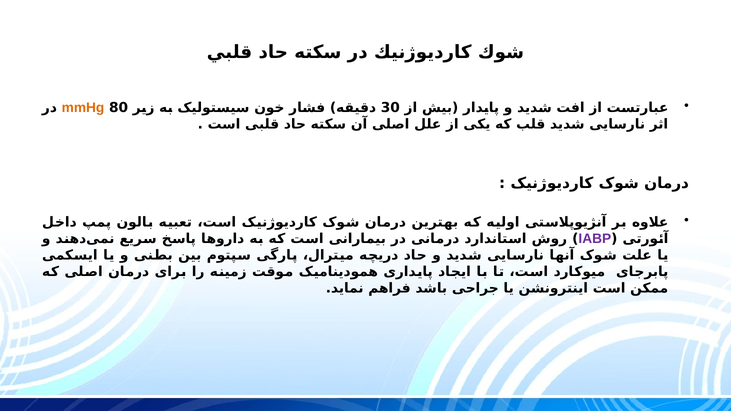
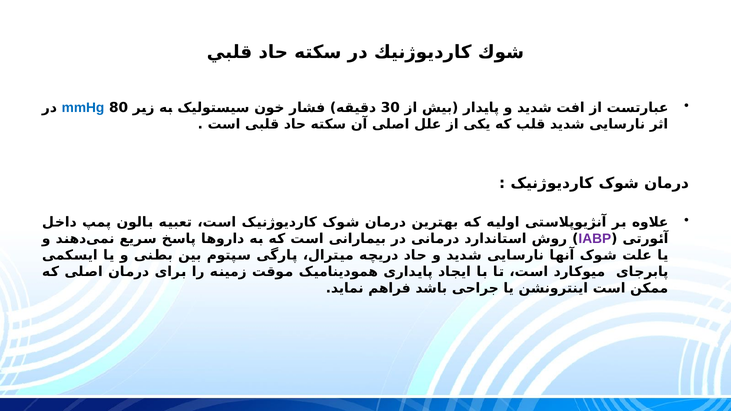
mmHg colour: orange -> blue
